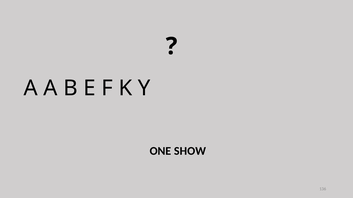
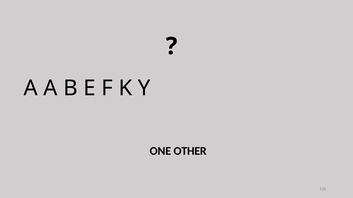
SHOW: SHOW -> OTHER
